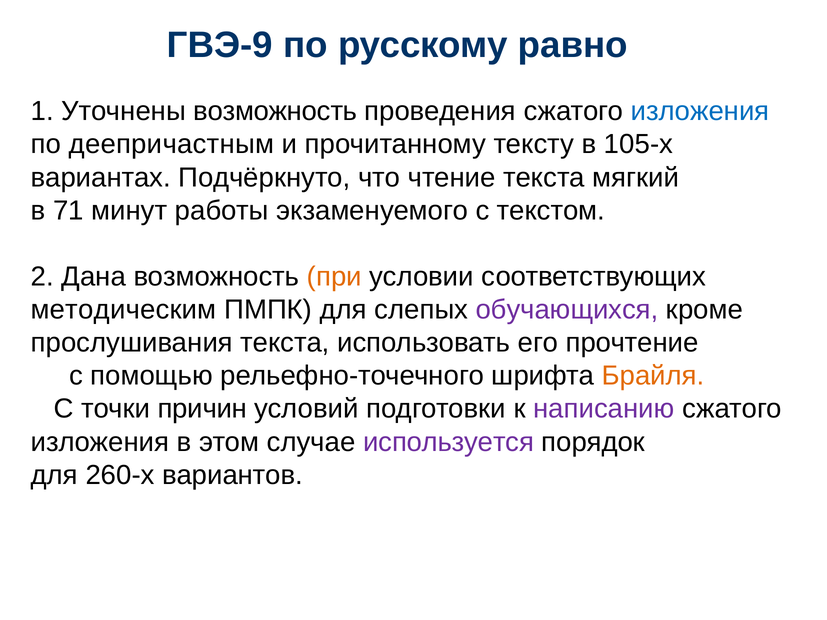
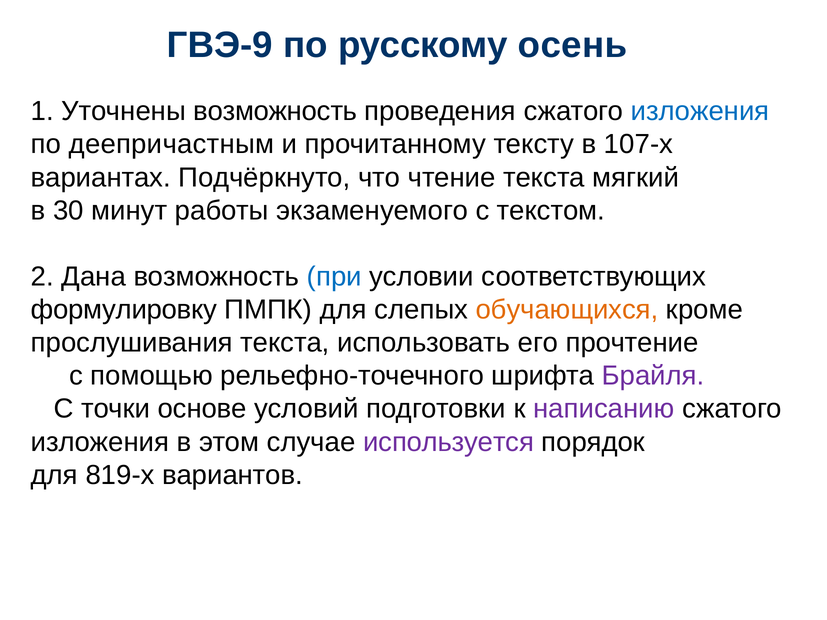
равно: равно -> осень
105-х: 105-х -> 107-х
71: 71 -> 30
при colour: orange -> blue
методическим: методическим -> формулировку
обучающихся colour: purple -> orange
Брайля colour: orange -> purple
причин: причин -> основе
260-х: 260-х -> 819-х
